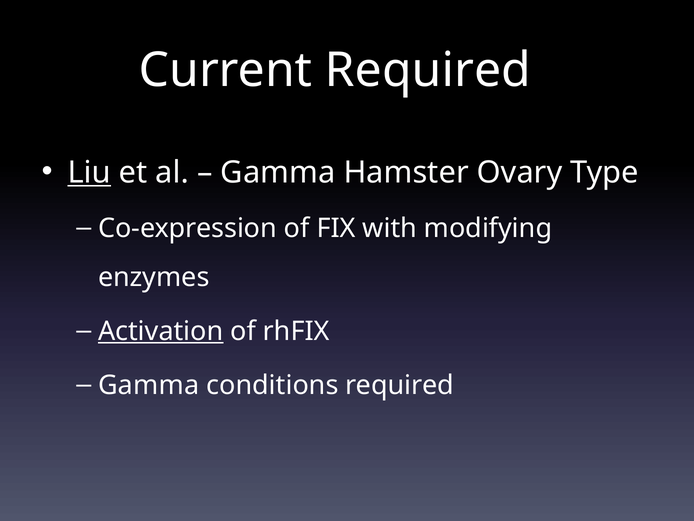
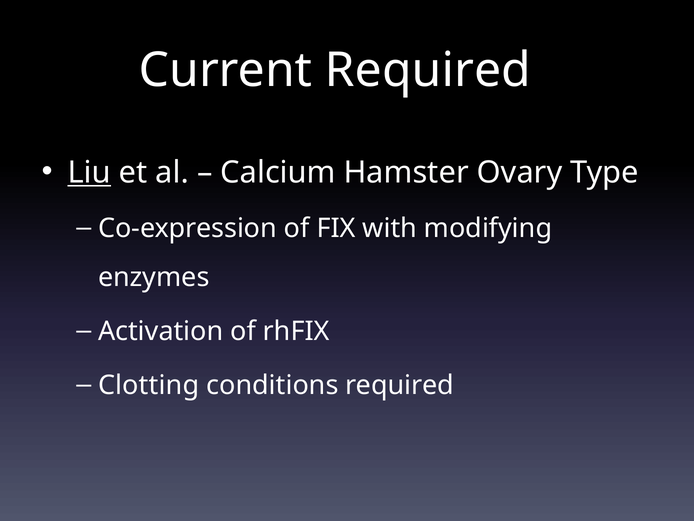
Gamma at (278, 172): Gamma -> Calcium
Activation underline: present -> none
Gamma at (149, 385): Gamma -> Clotting
